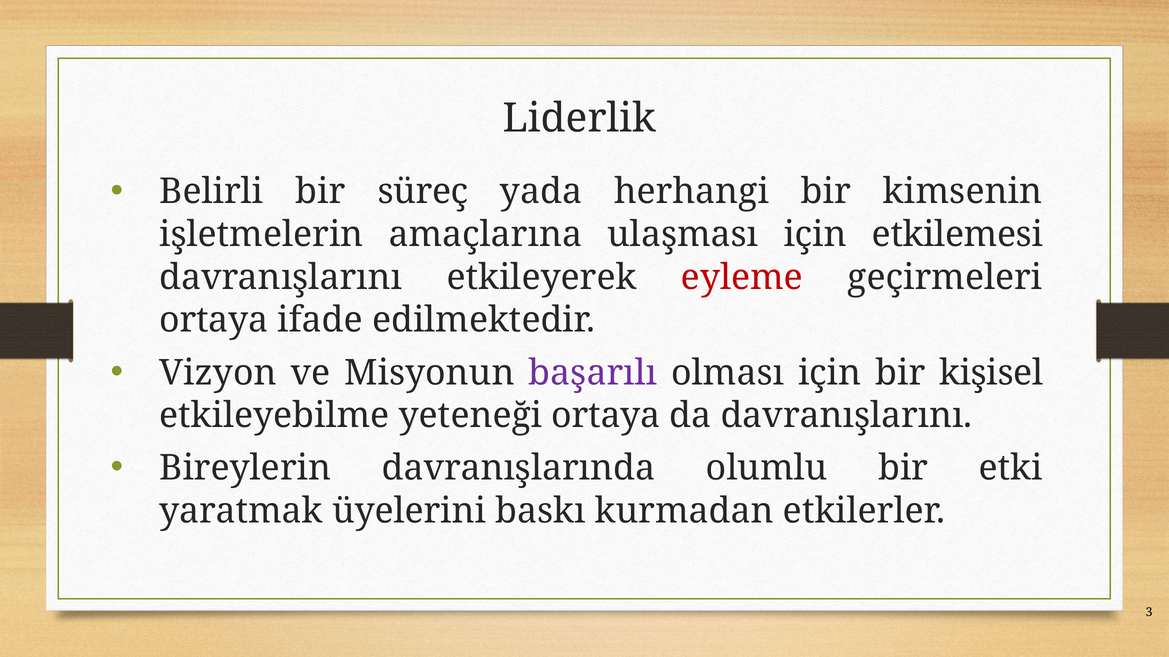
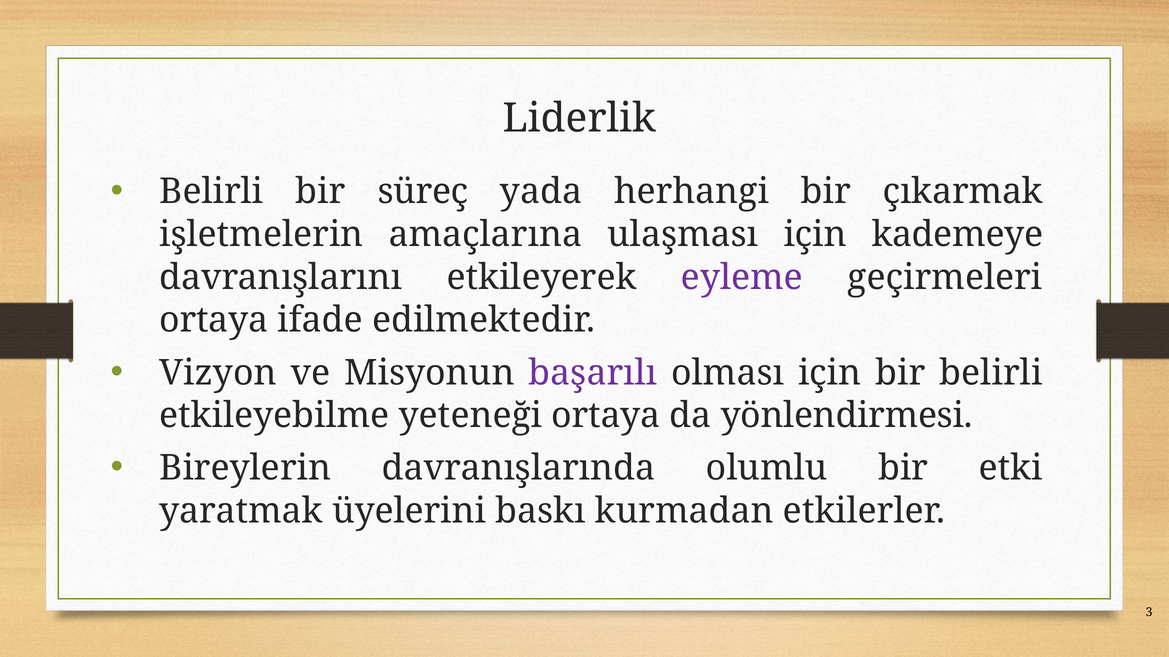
kimsenin: kimsenin -> çıkarmak
etkilemesi: etkilemesi -> kademeye
eyleme colour: red -> purple
bir kişisel: kişisel -> belirli
da davranışlarını: davranışlarını -> yönlendirmesi
